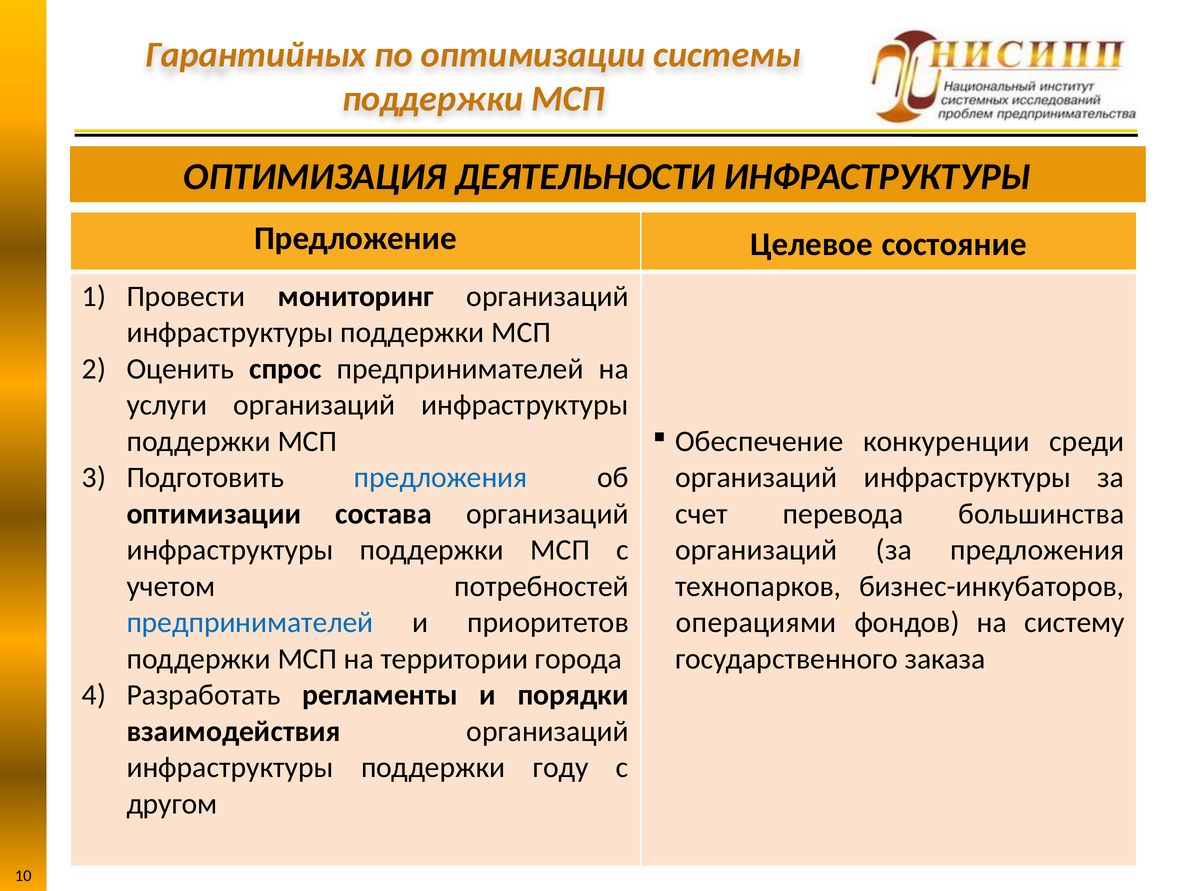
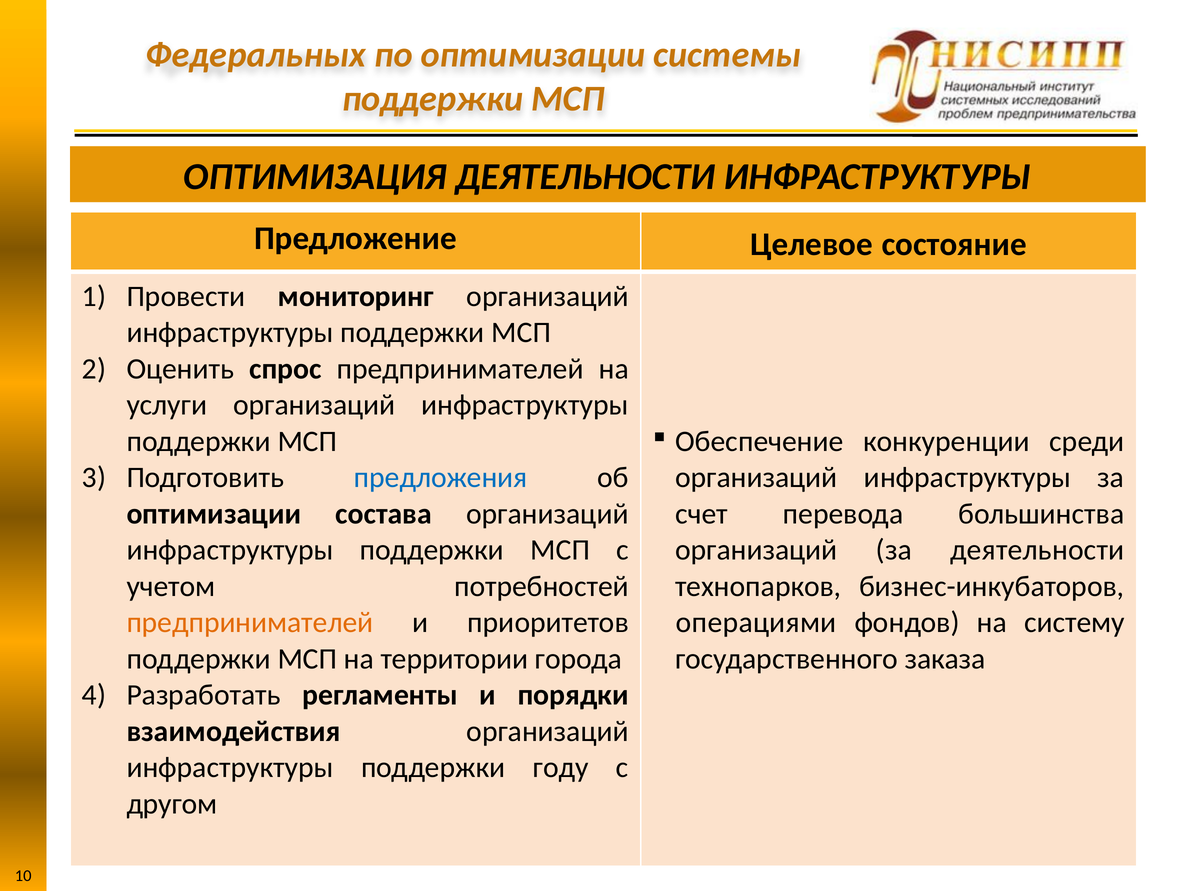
Гарантийных: Гарантийных -> Федеральных
за предложения: предложения -> деятельности
предпринимателей at (250, 623) colour: blue -> orange
